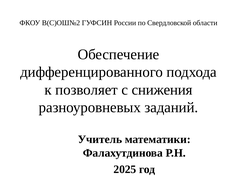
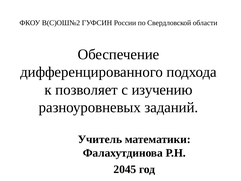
снижения: снижения -> изучению
2025: 2025 -> 2045
